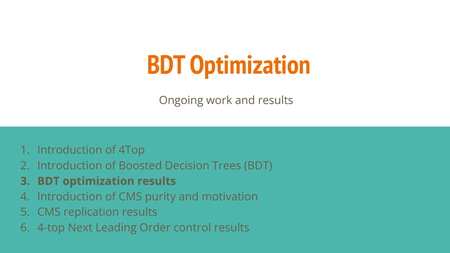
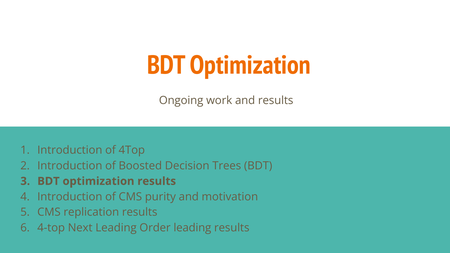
Order control: control -> leading
